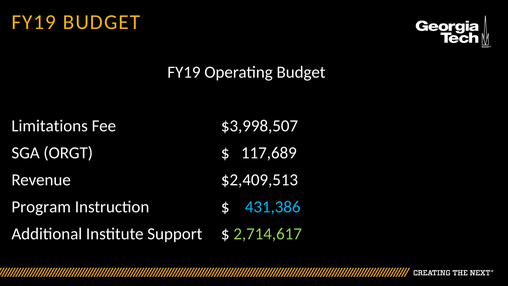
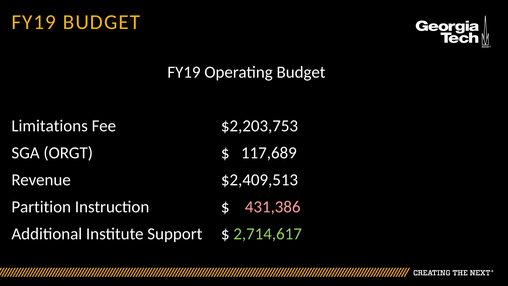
$3,998,507: $3,998,507 -> $2,203,753
Program: Program -> Partition
431,386 colour: light blue -> pink
